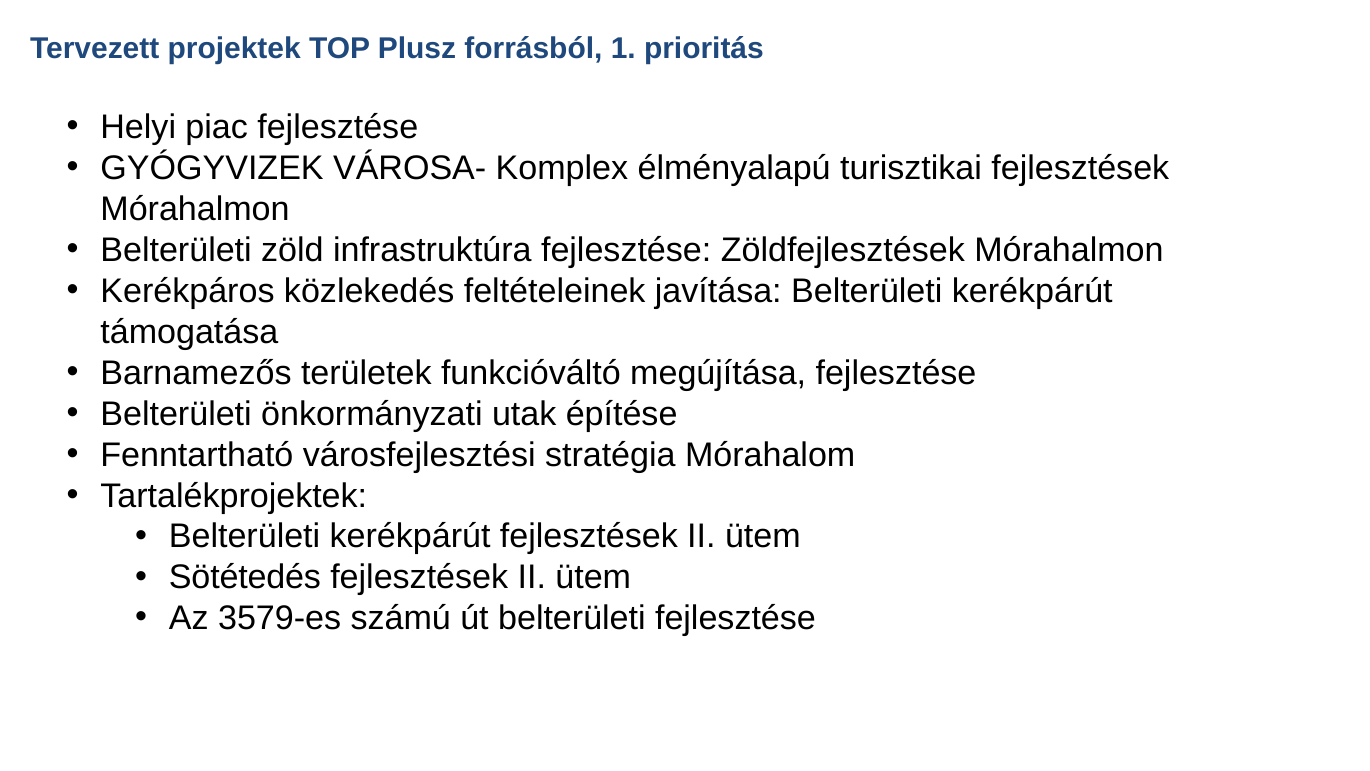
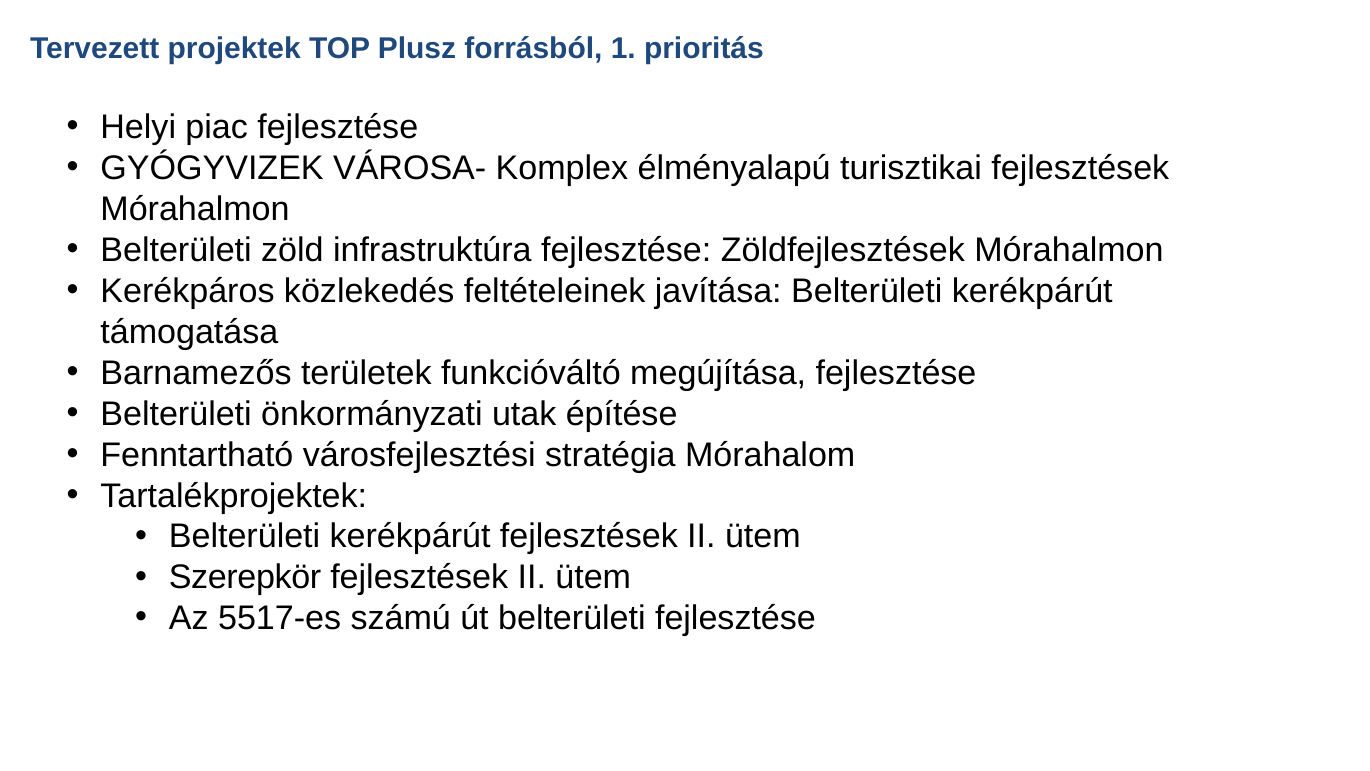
Sötétedés: Sötétedés -> Szerepkör
3579-es: 3579-es -> 5517-es
